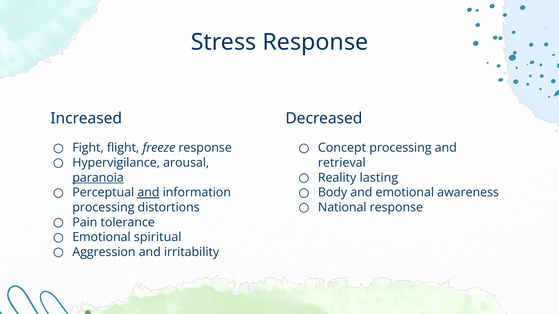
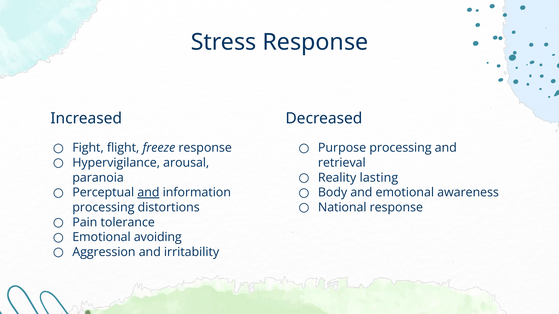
Concept: Concept -> Purpose
paranoia underline: present -> none
spiritual: spiritual -> avoiding
